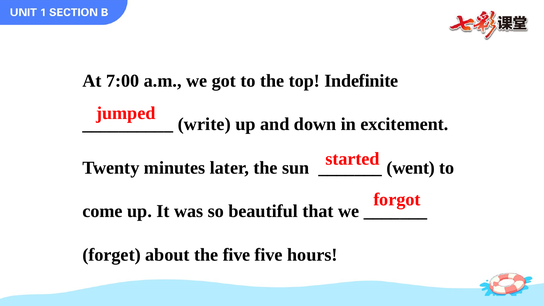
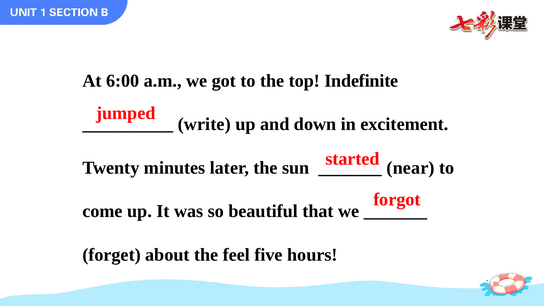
7:00: 7:00 -> 6:00
went: went -> near
the five: five -> feel
